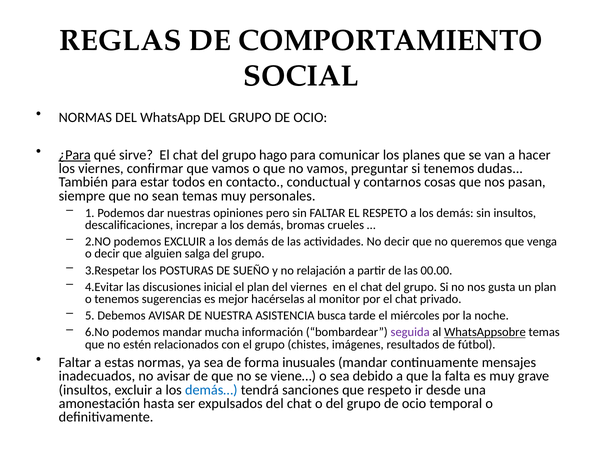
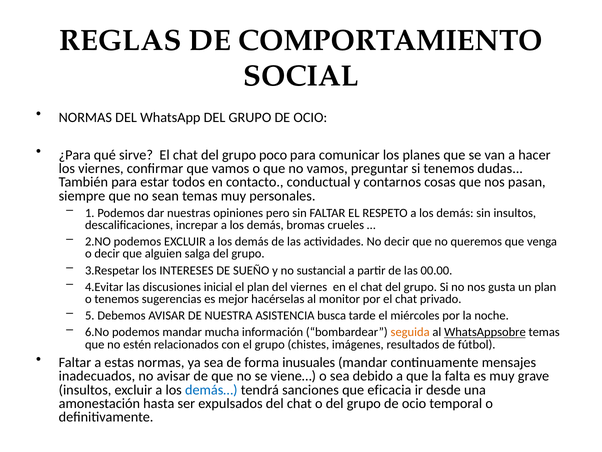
¿Para underline: present -> none
hago: hago -> poco
POSTURAS: POSTURAS -> INTERESES
relajación: relajación -> sustancial
seguida colour: purple -> orange
que respeto: respeto -> eficacia
